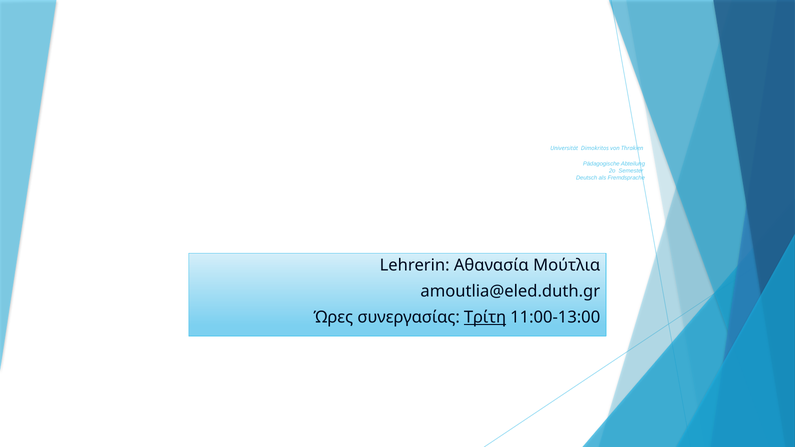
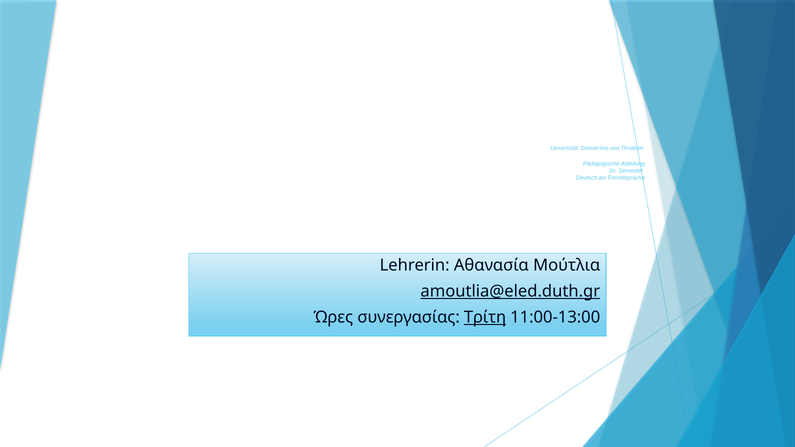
amoutlia@eled.duth.gr underline: none -> present
